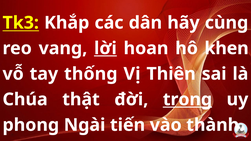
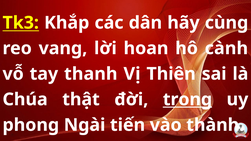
lời underline: present -> none
khen: khen -> cành
thống: thống -> thanh
